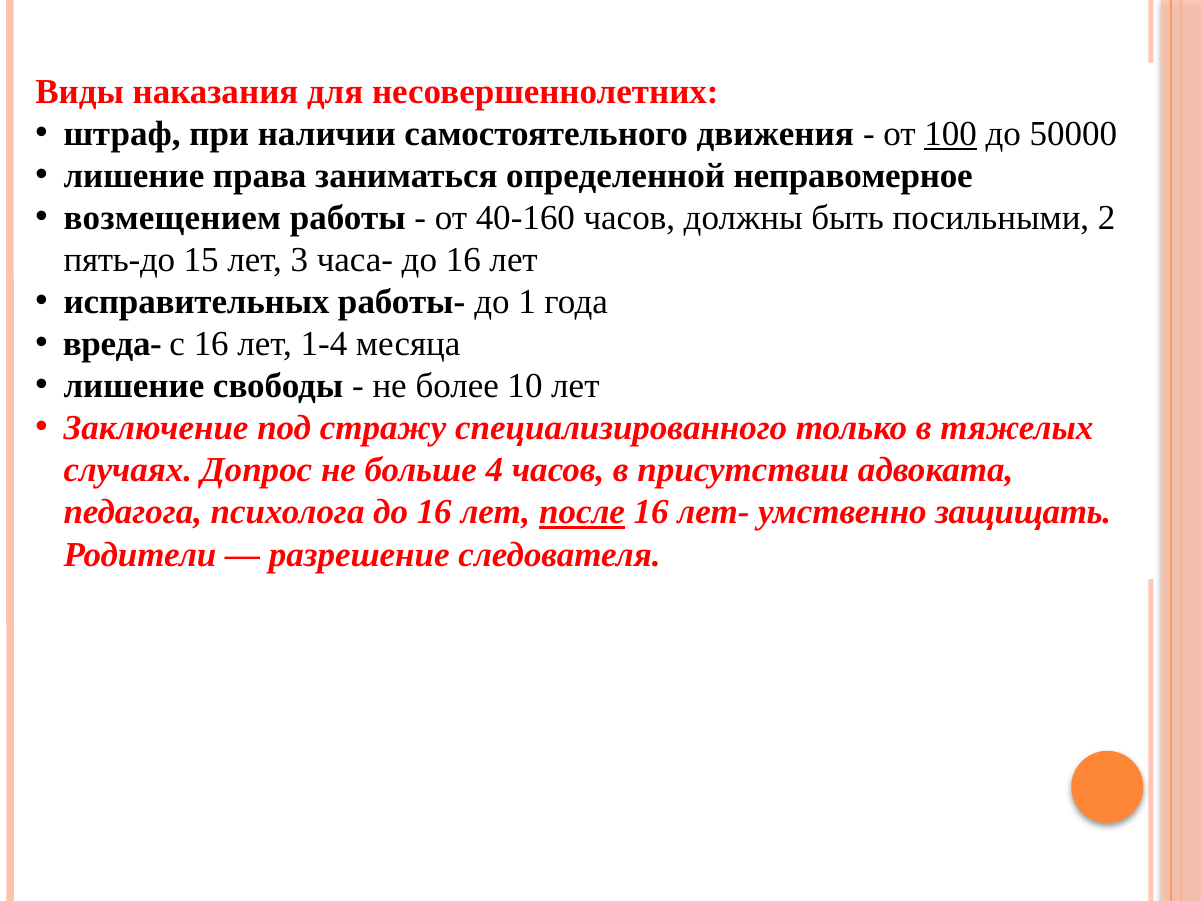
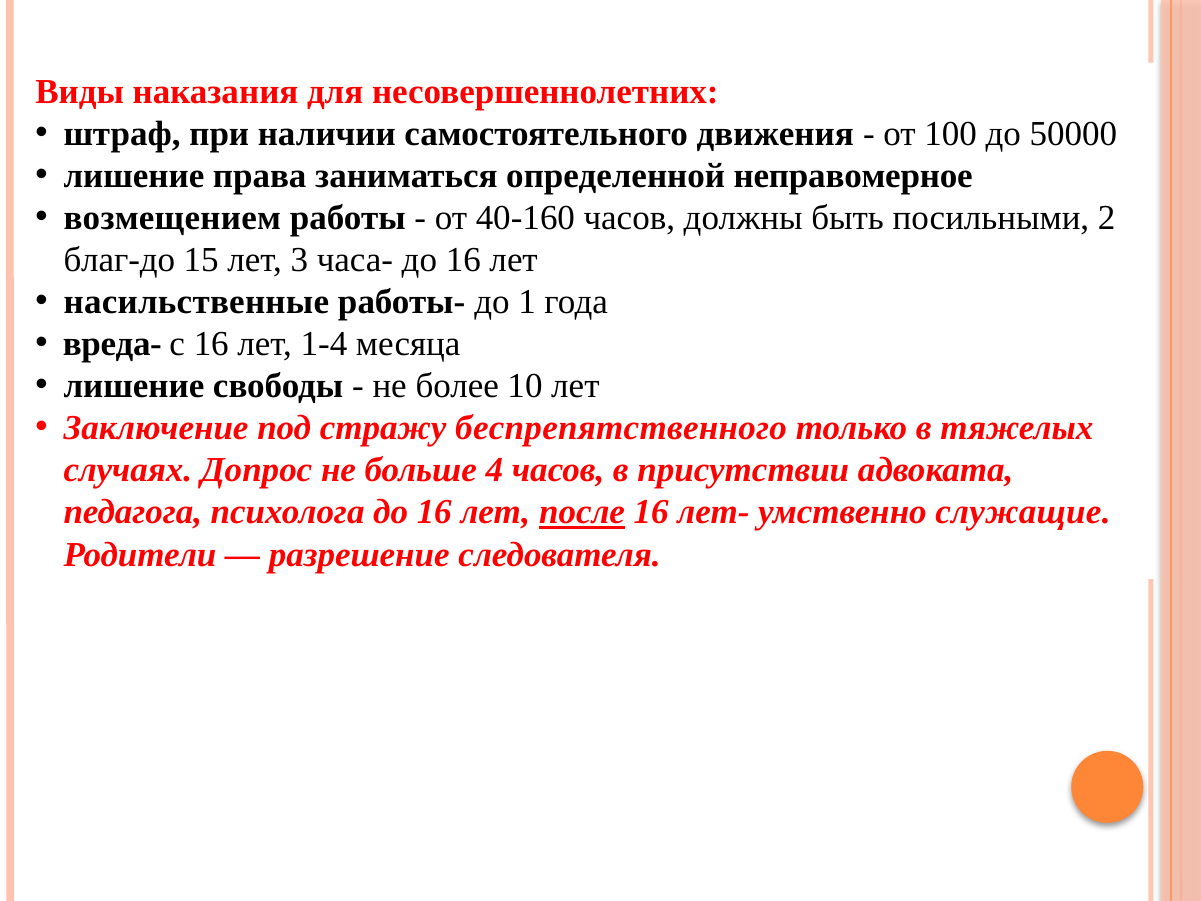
100 underline: present -> none
пять-до: пять-до -> благ-до
исправительных: исправительных -> насильственные
специализированного: специализированного -> беспрепятственного
защищать: защищать -> служащие
